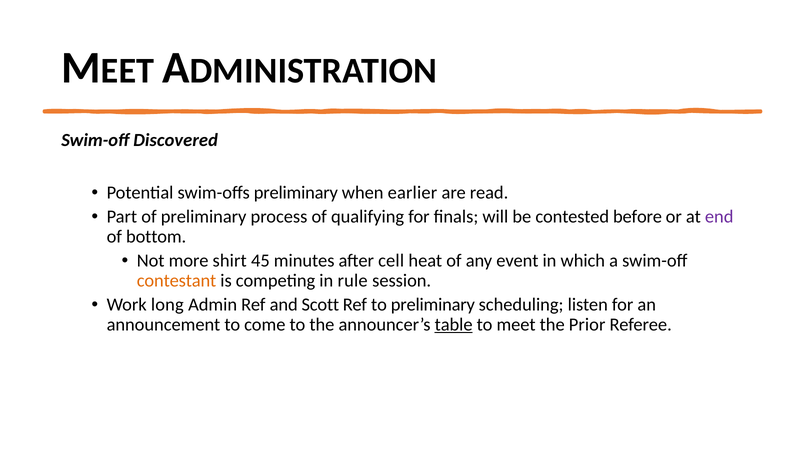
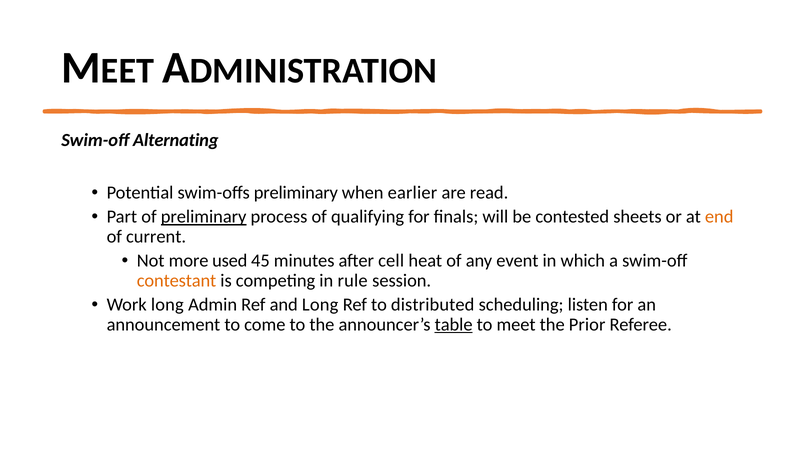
Discovered: Discovered -> Alternating
preliminary at (204, 217) underline: none -> present
before: before -> sheets
end colour: purple -> orange
bottom: bottom -> current
shirt: shirt -> used
and Scott: Scott -> Long
to preliminary: preliminary -> distributed
